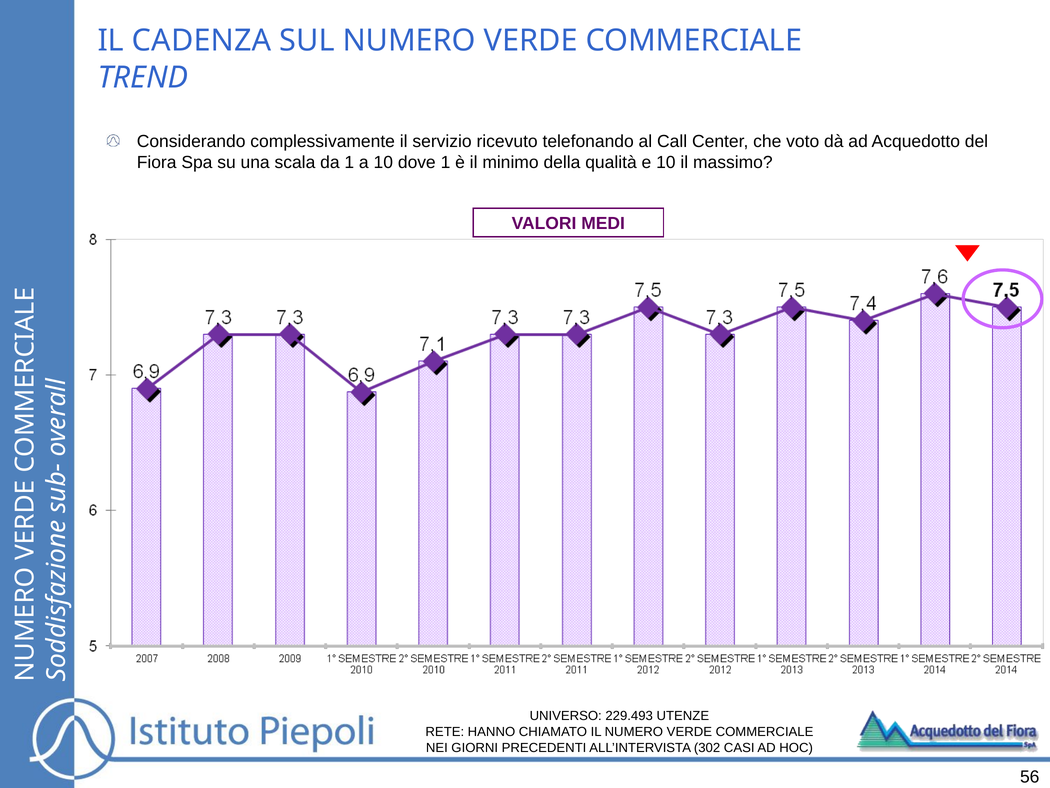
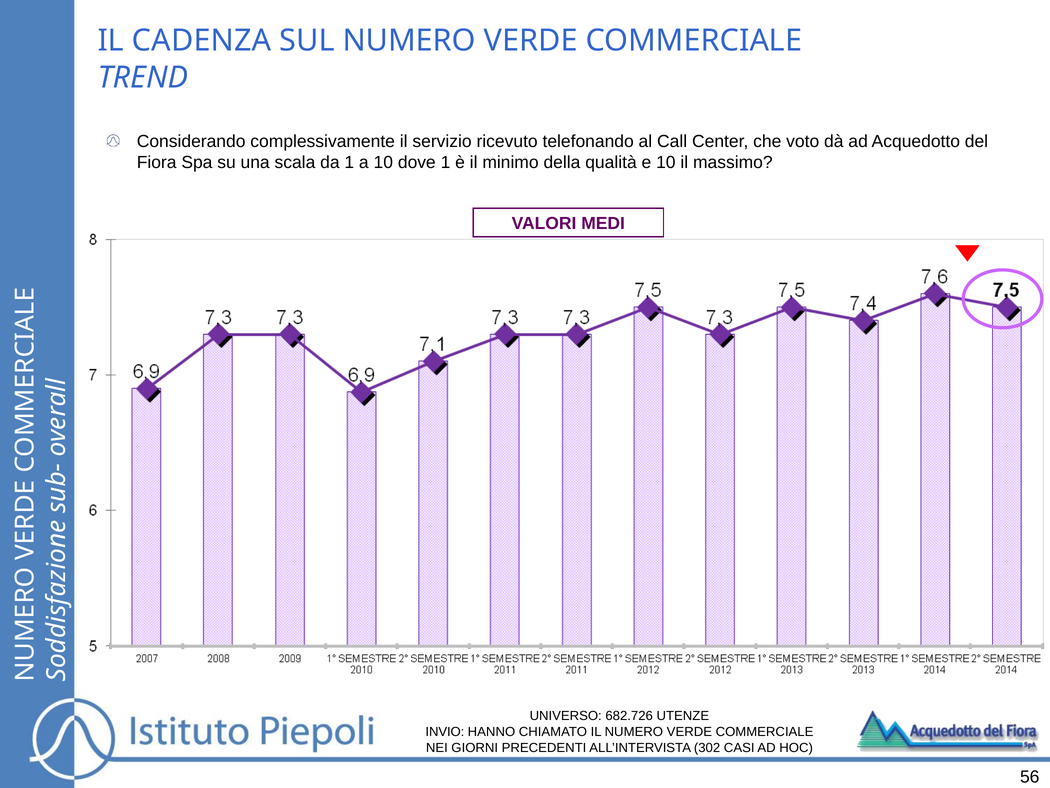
229.493: 229.493 -> 682.726
RETE: RETE -> INVIO
